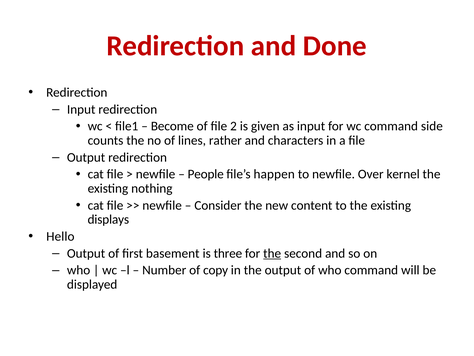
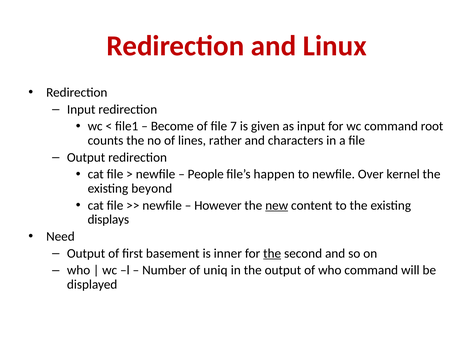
Done: Done -> Linux
2: 2 -> 7
side: side -> root
nothing: nothing -> beyond
Consider: Consider -> However
new underline: none -> present
Hello: Hello -> Need
three: three -> inner
copy: copy -> uniq
